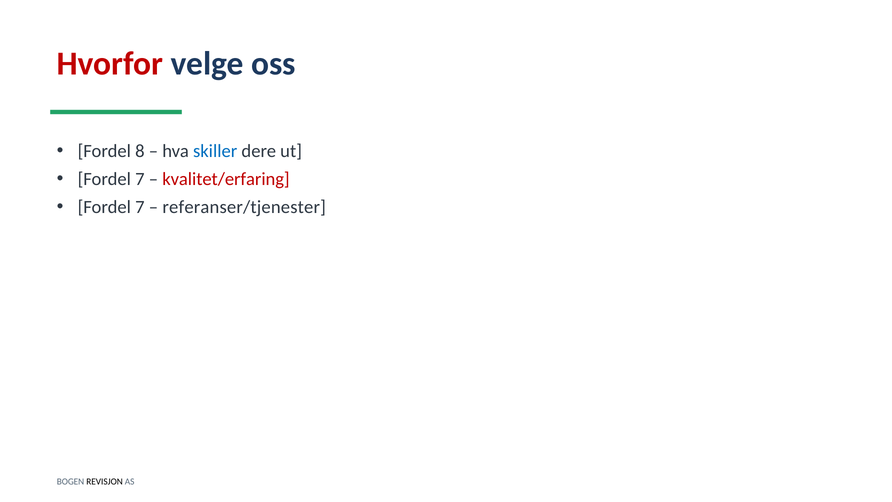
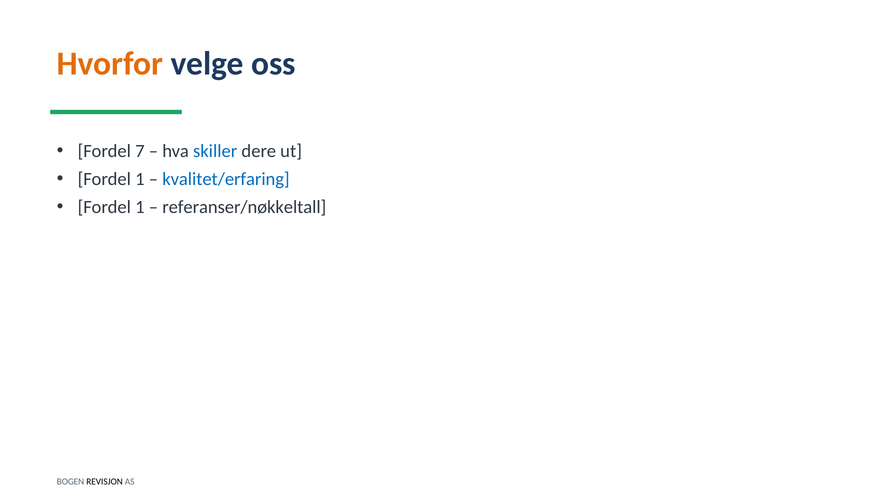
Hvorfor colour: red -> orange
8: 8 -> 7
7 at (140, 179): 7 -> 1
kvalitet/erfaring colour: red -> blue
7 at (140, 207): 7 -> 1
referanser/tjenester: referanser/tjenester -> referanser/nøkkeltall
